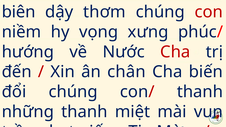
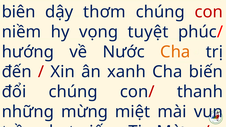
xưng: xưng -> tuyệt
Cha at (175, 52) colour: red -> orange
chân: chân -> xanh
những thanh: thanh -> mừng
